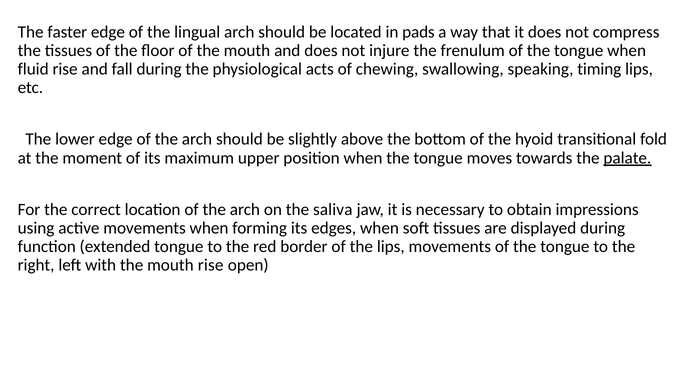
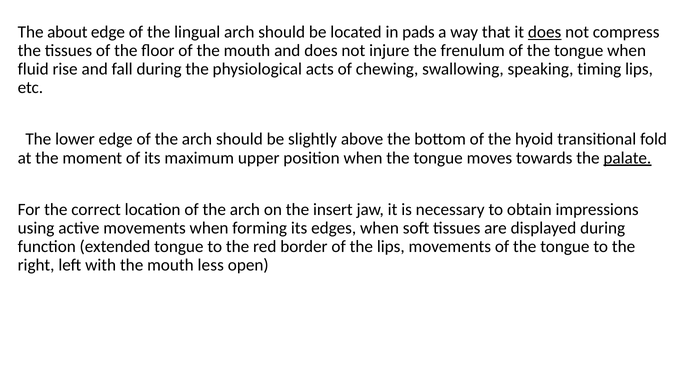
faster: faster -> about
does at (545, 32) underline: none -> present
saliva: saliva -> insert
mouth rise: rise -> less
